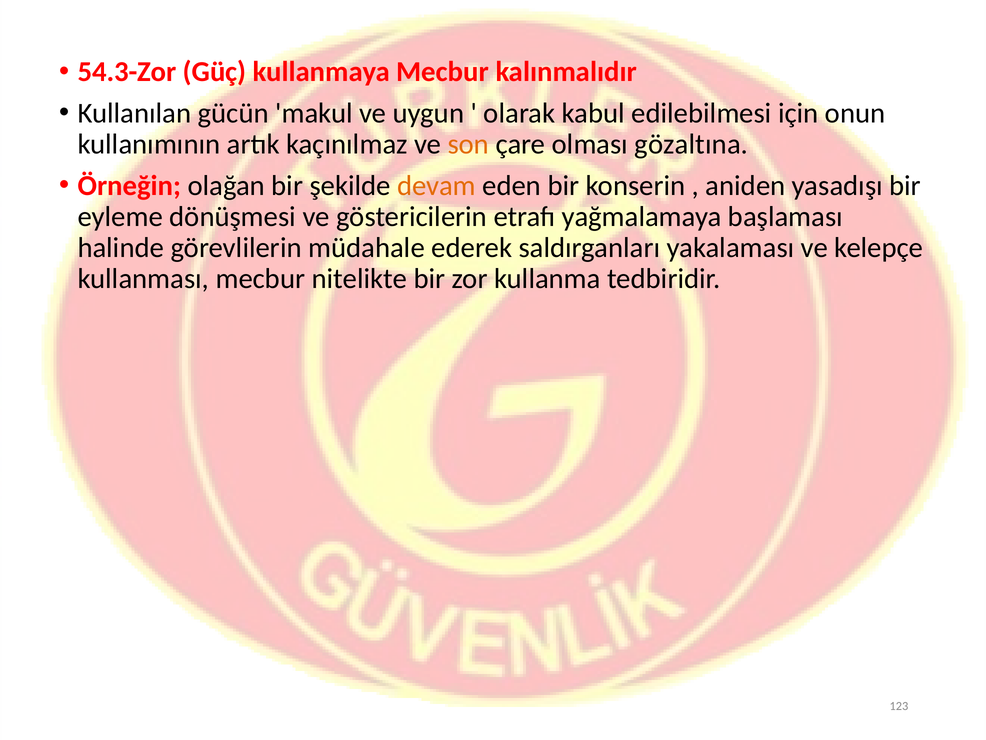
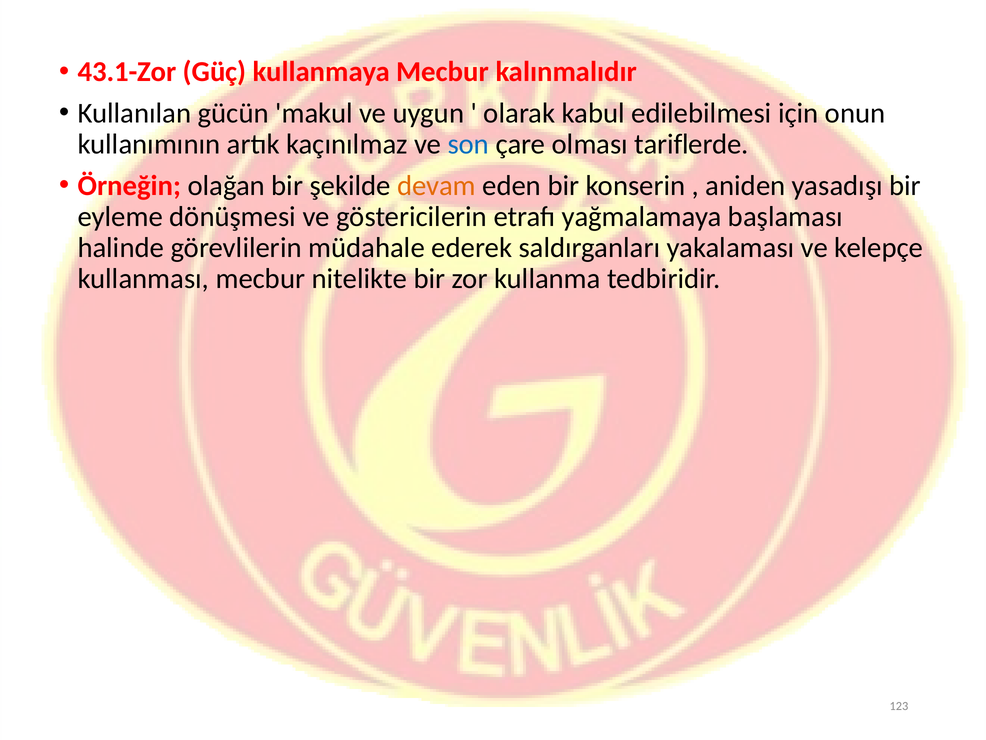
54.3-Zor: 54.3-Zor -> 43.1-Zor
son colour: orange -> blue
gözaltına: gözaltına -> tariflerde
